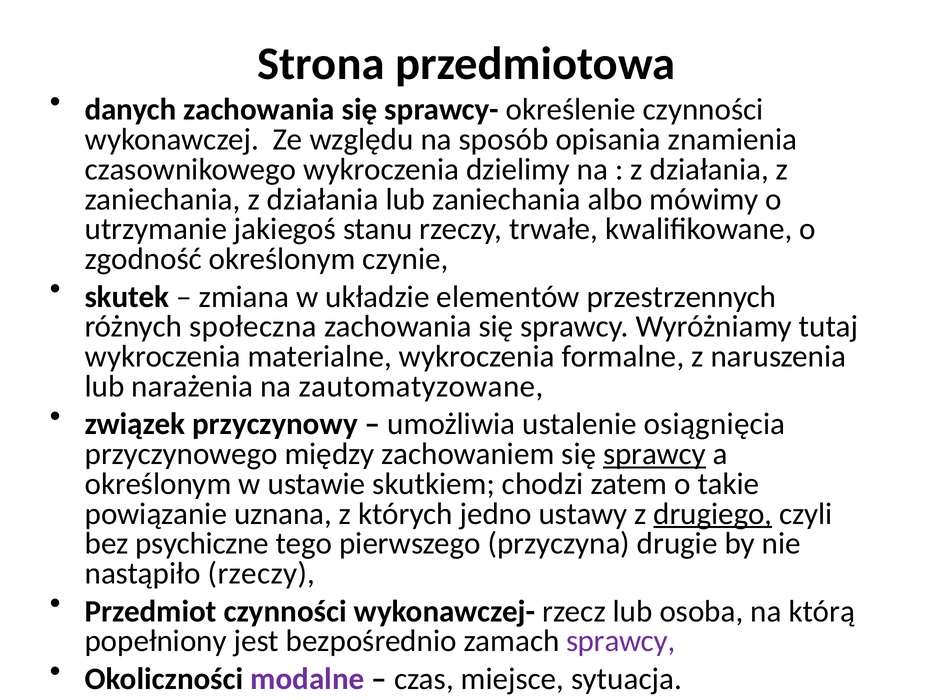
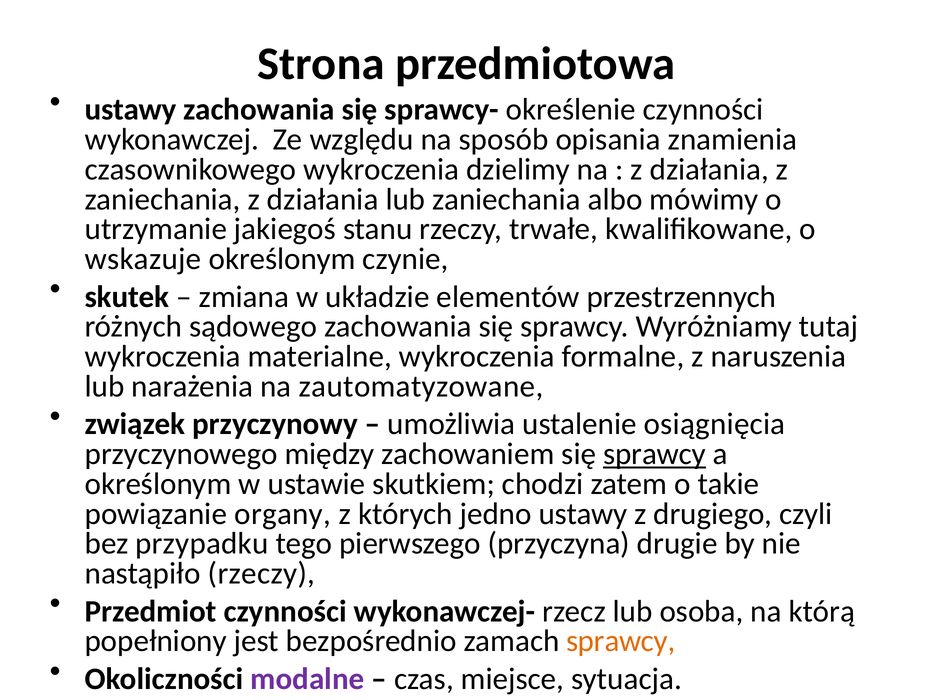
danych at (131, 110): danych -> ustawy
zgodność: zgodność -> wskazuje
społeczna: społeczna -> sądowego
uznana: uznana -> organy
drugiego underline: present -> none
psychiczne: psychiczne -> przypadku
sprawcy at (621, 641) colour: purple -> orange
